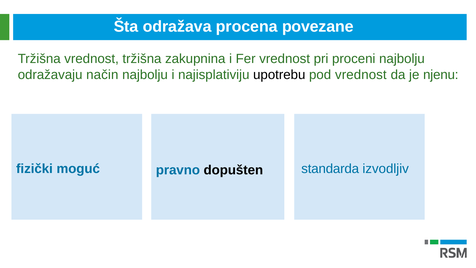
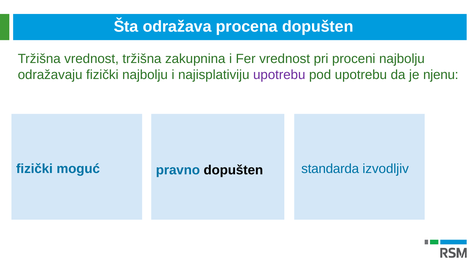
procena povezane: povezane -> dopušten
odražavaju način: način -> fizički
upotrebu at (279, 75) colour: black -> purple
pod vrednost: vrednost -> upotrebu
